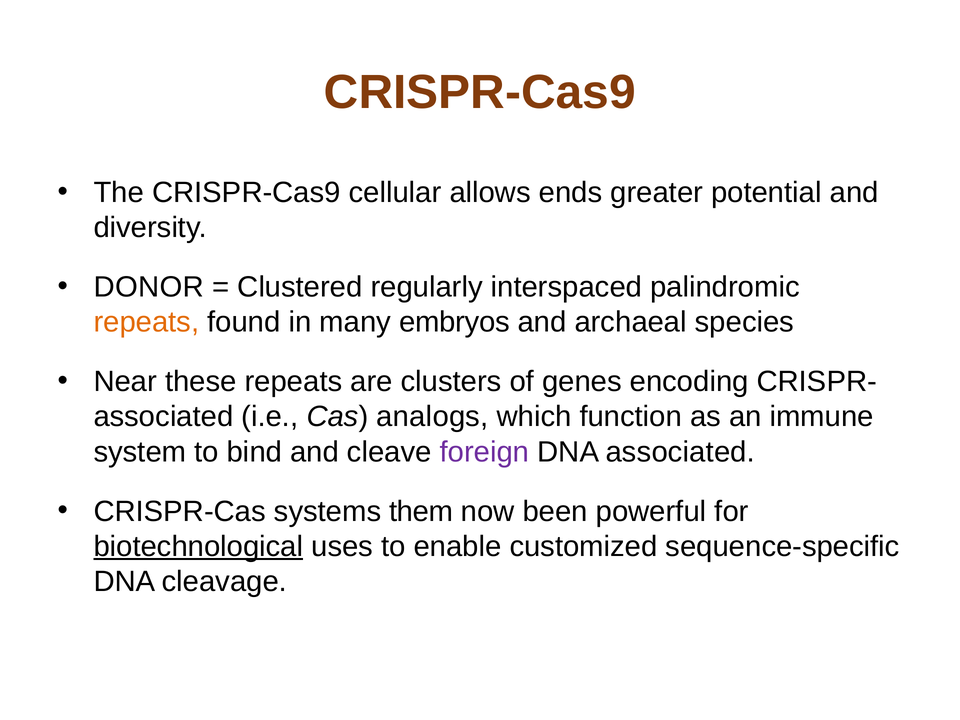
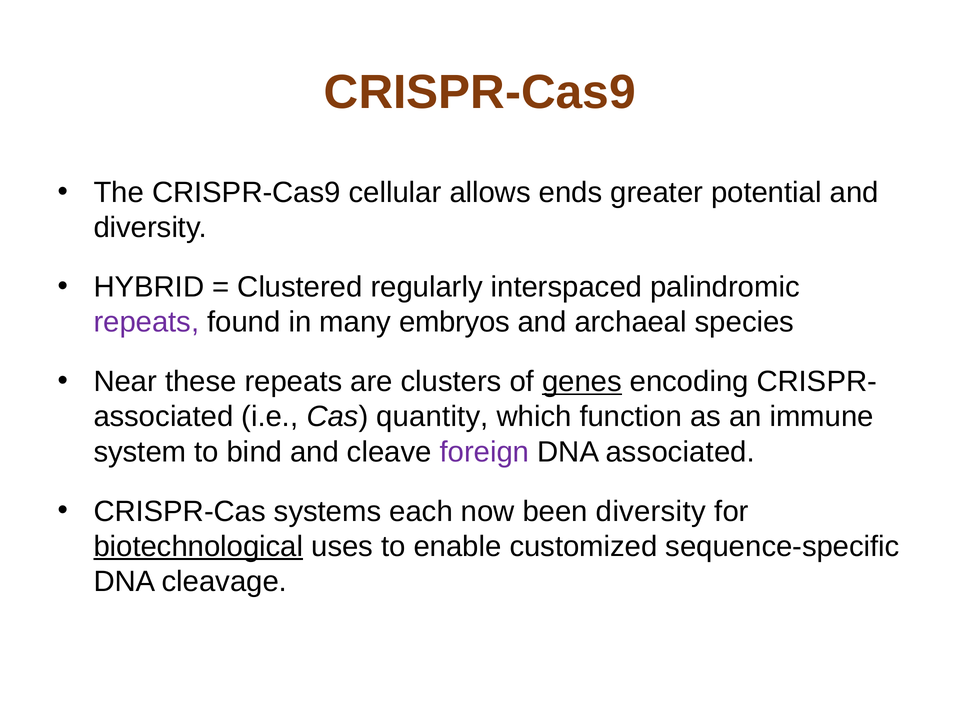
DONOR: DONOR -> HYBRID
repeats at (146, 322) colour: orange -> purple
genes underline: none -> present
analogs: analogs -> quantity
them: them -> each
been powerful: powerful -> diversity
